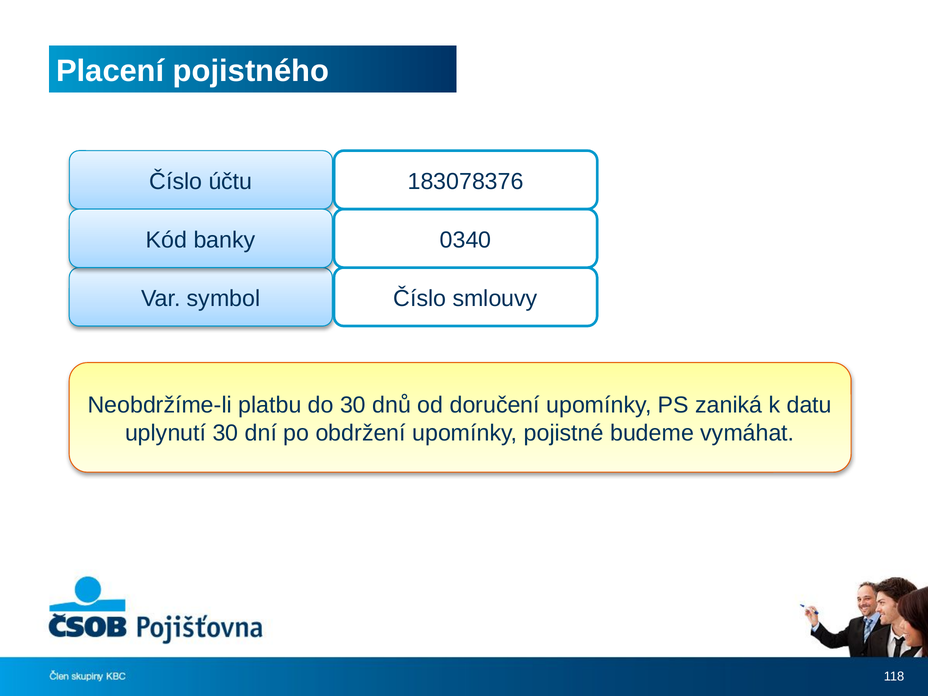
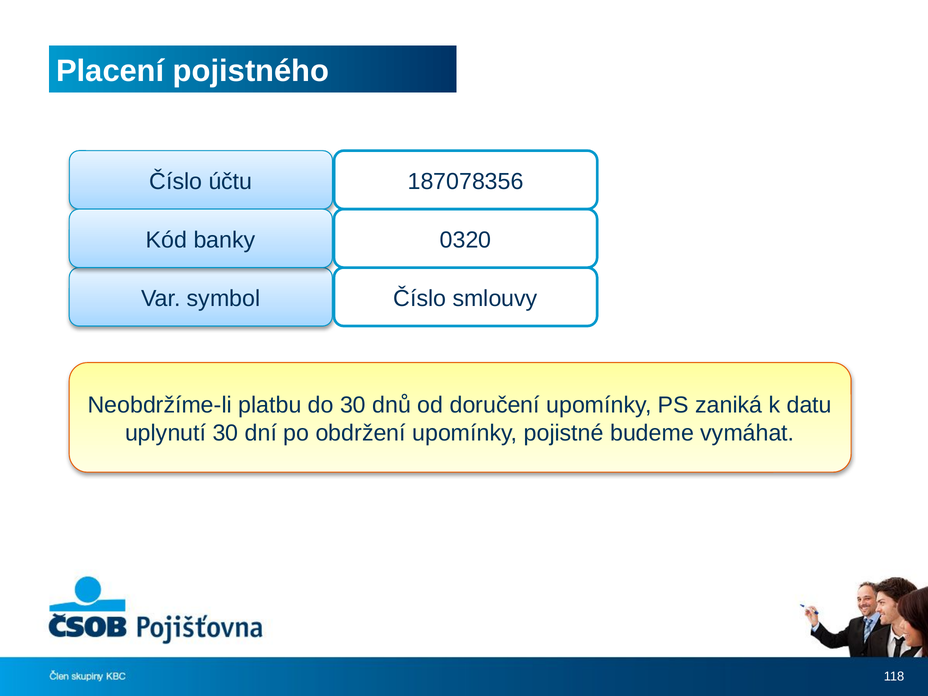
183078376: 183078376 -> 187078356
0340: 0340 -> 0320
